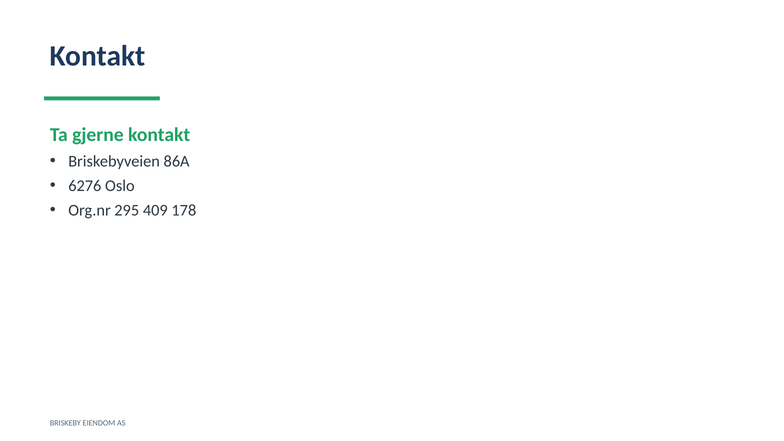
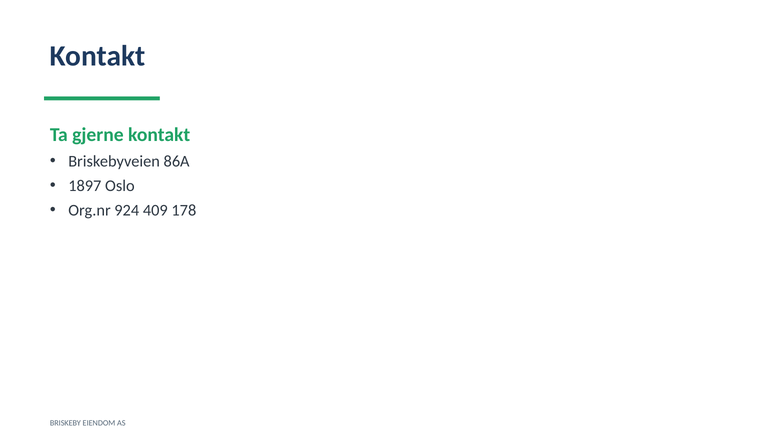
6276: 6276 -> 1897
295: 295 -> 924
